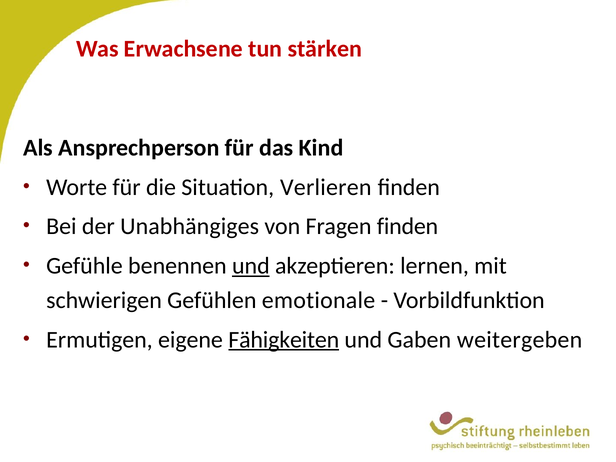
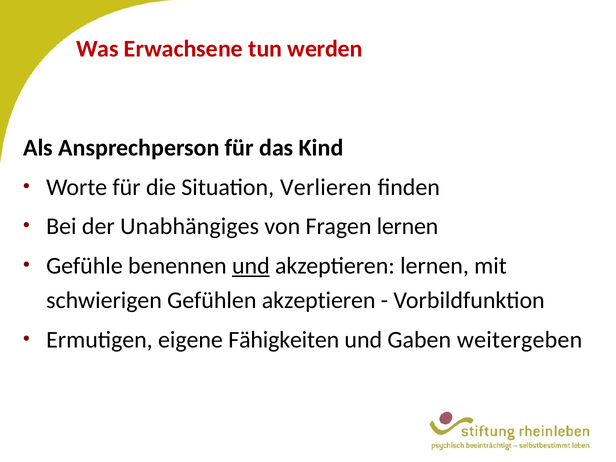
stärken: stärken -> werden
Fragen finden: finden -> lernen
Gefühlen emotionale: emotionale -> akzeptieren
Fähigkeiten underline: present -> none
